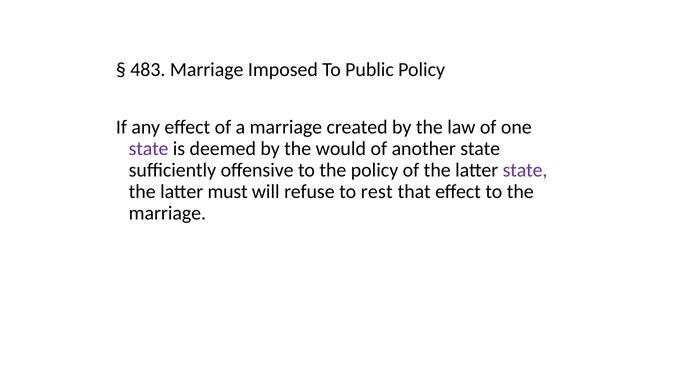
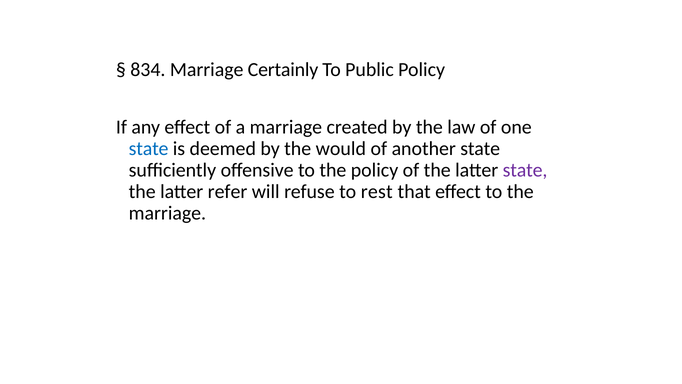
483: 483 -> 834
Imposed: Imposed -> Certainly
state at (149, 148) colour: purple -> blue
must: must -> refer
